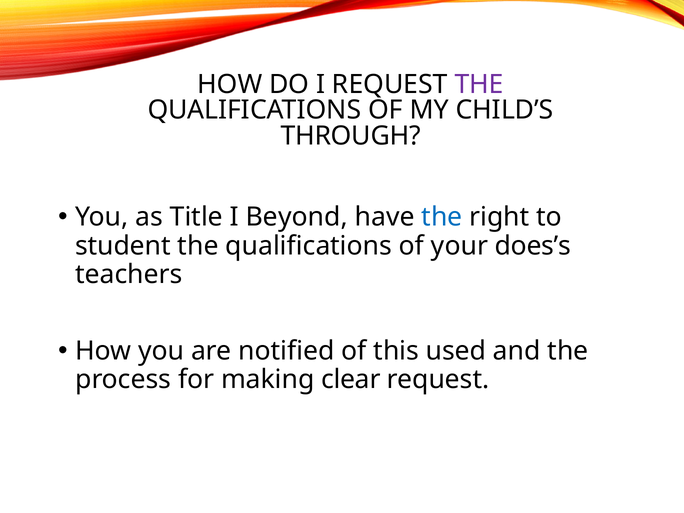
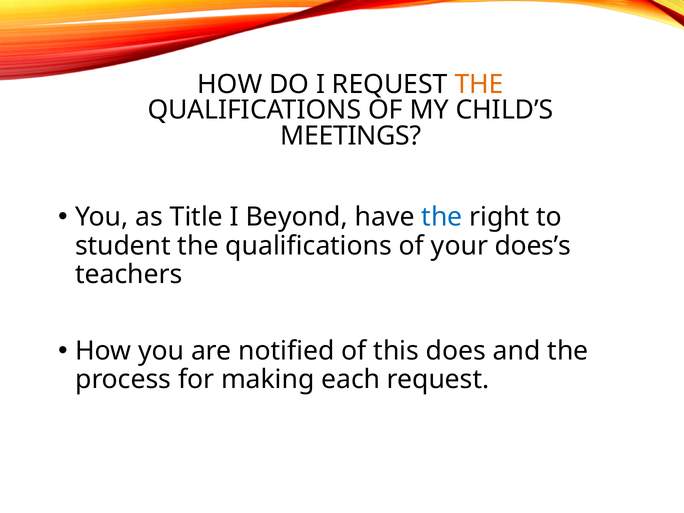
THE at (479, 84) colour: purple -> orange
THROUGH: THROUGH -> MEETINGS
used: used -> does
clear: clear -> each
